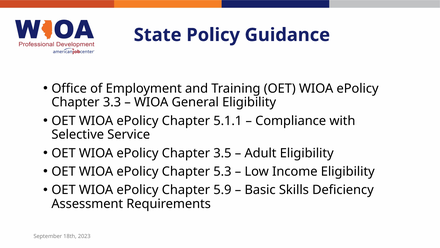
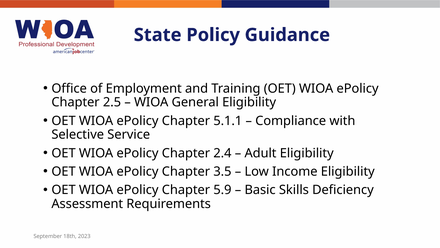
3.3: 3.3 -> 2.5
3.5: 3.5 -> 2.4
5.3: 5.3 -> 3.5
